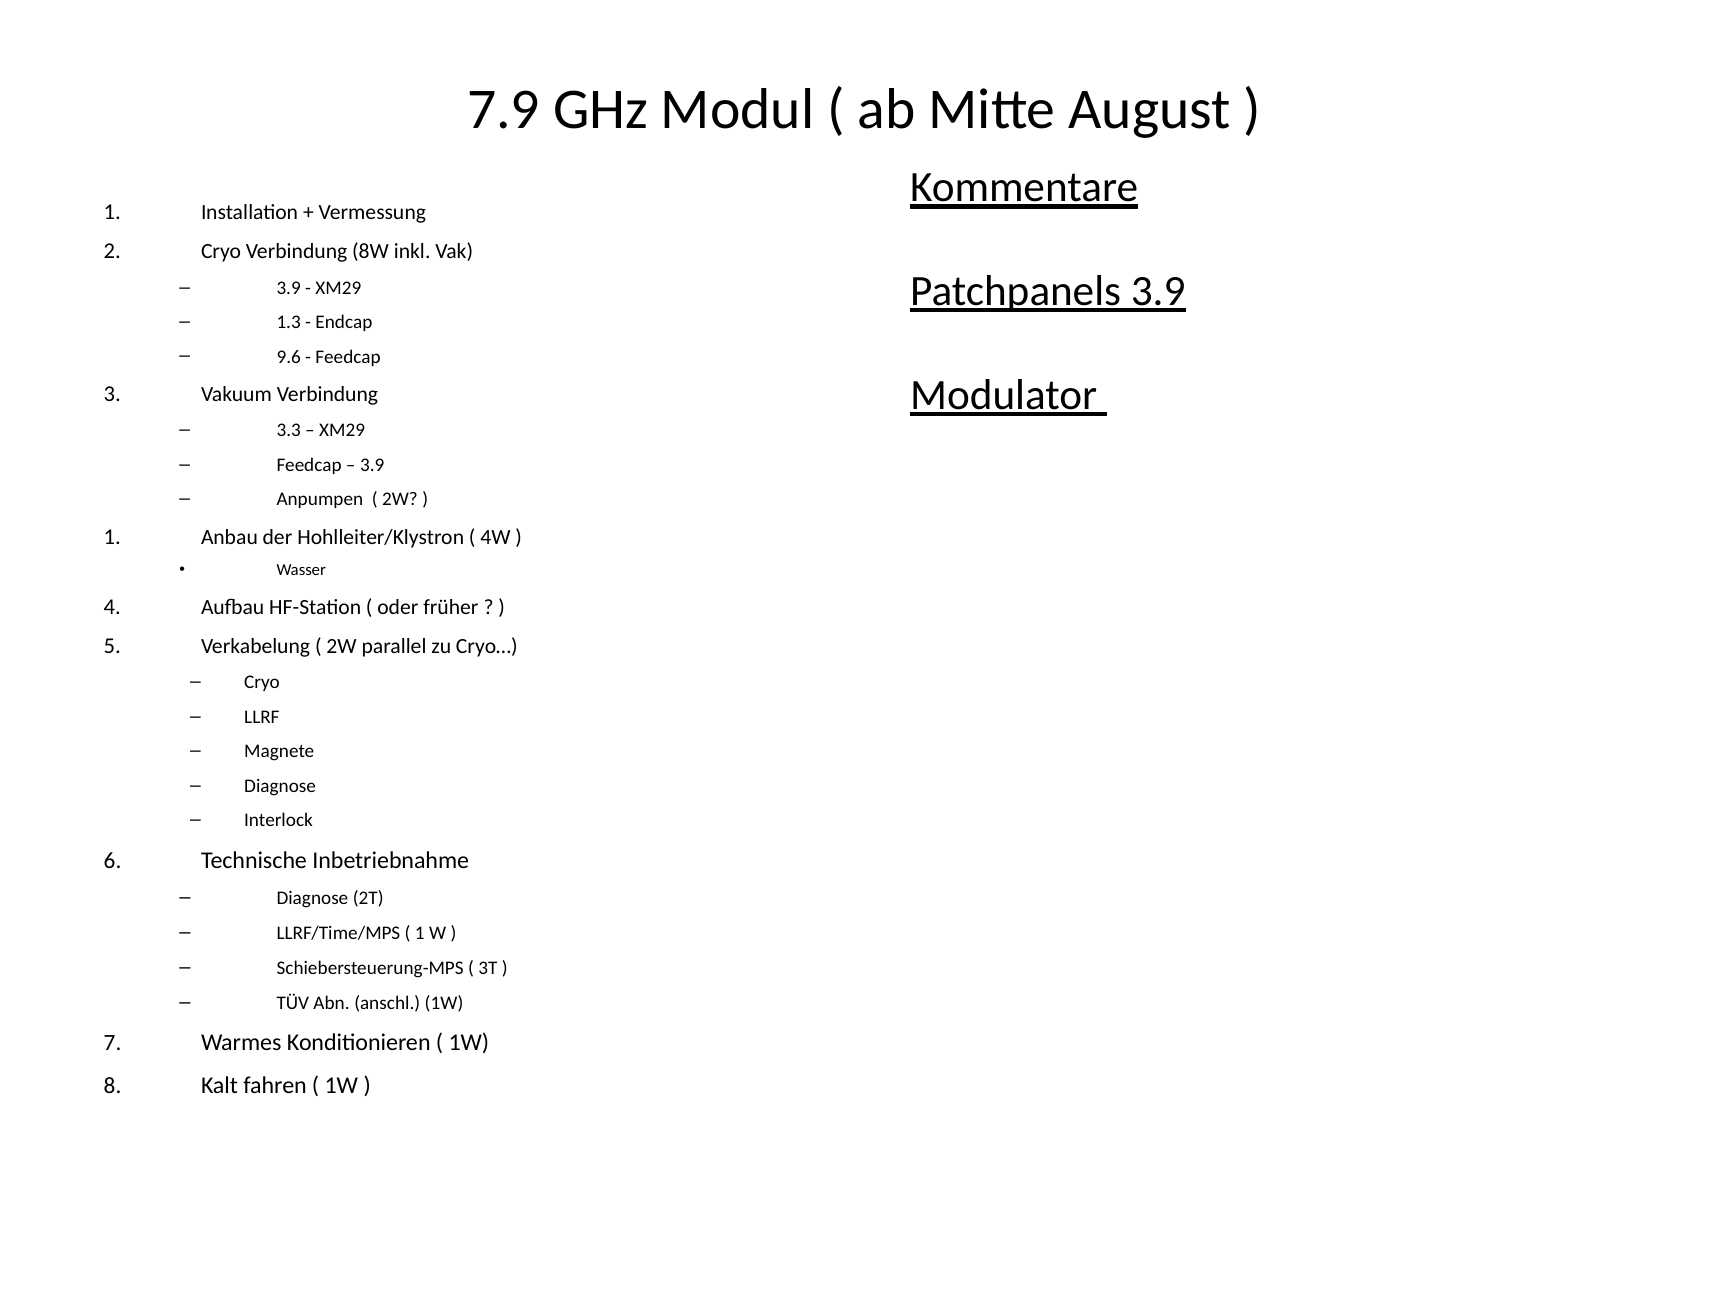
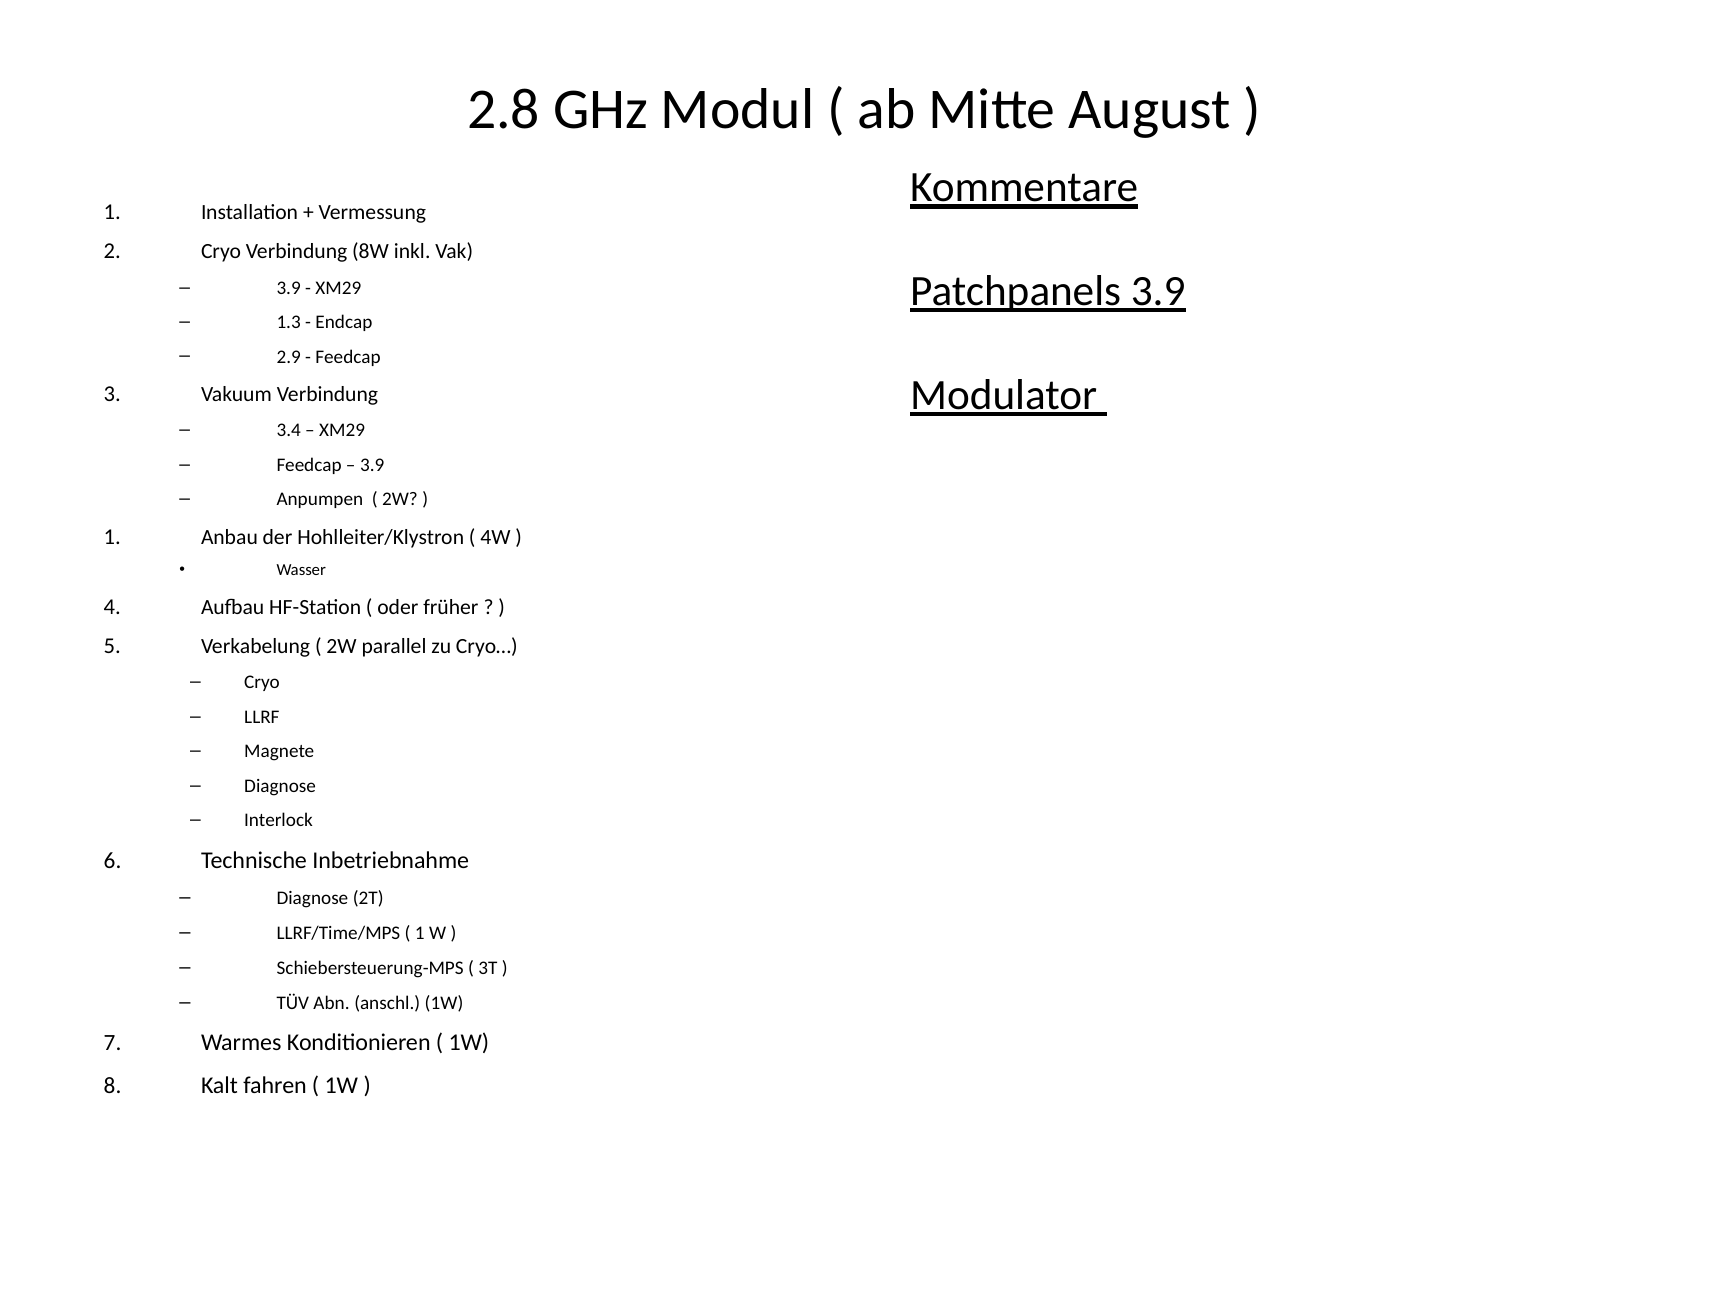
7.9: 7.9 -> 2.8
9.6: 9.6 -> 2.9
3.3: 3.3 -> 3.4
